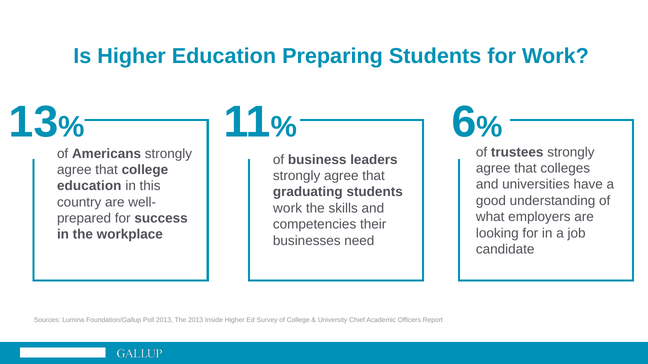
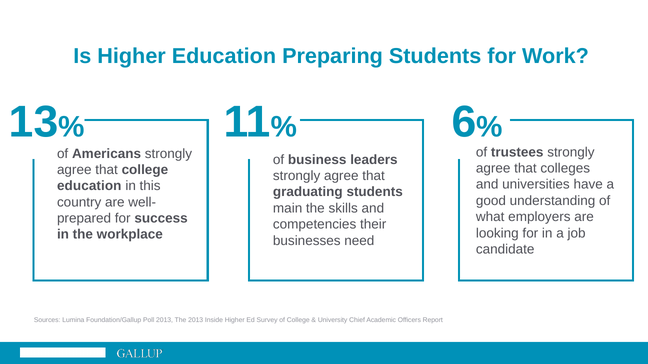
work at (288, 208): work -> main
